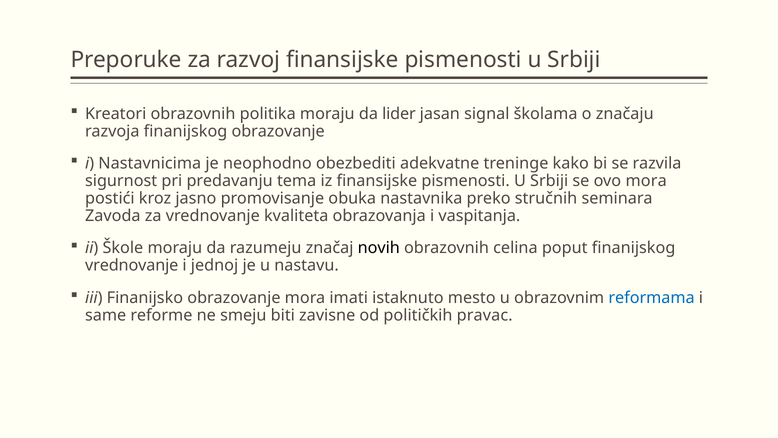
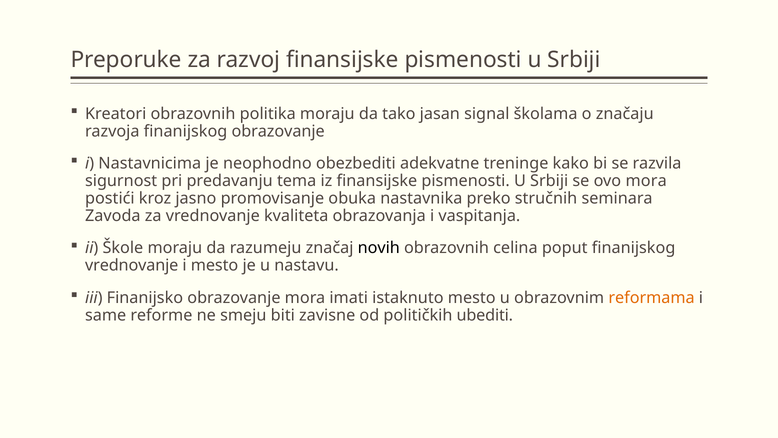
lider: lider -> tako
i jednoj: jednoj -> mesto
reformama colour: blue -> orange
pravac: pravac -> ubediti
